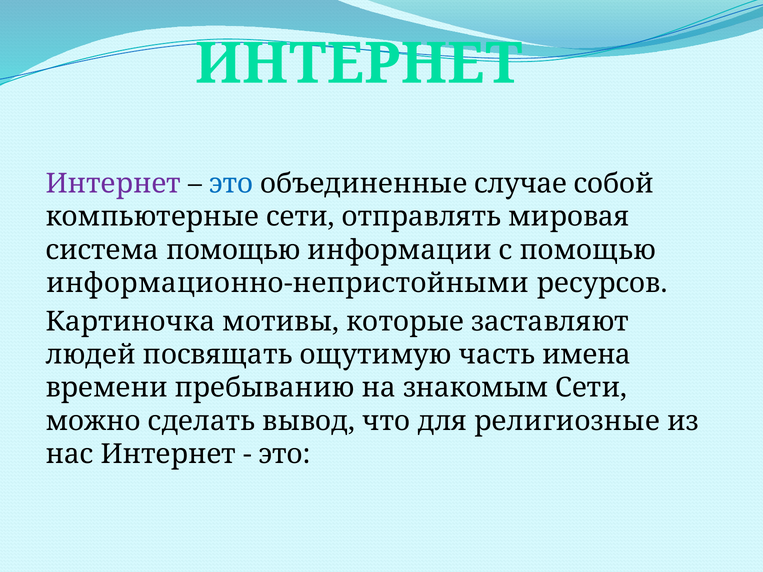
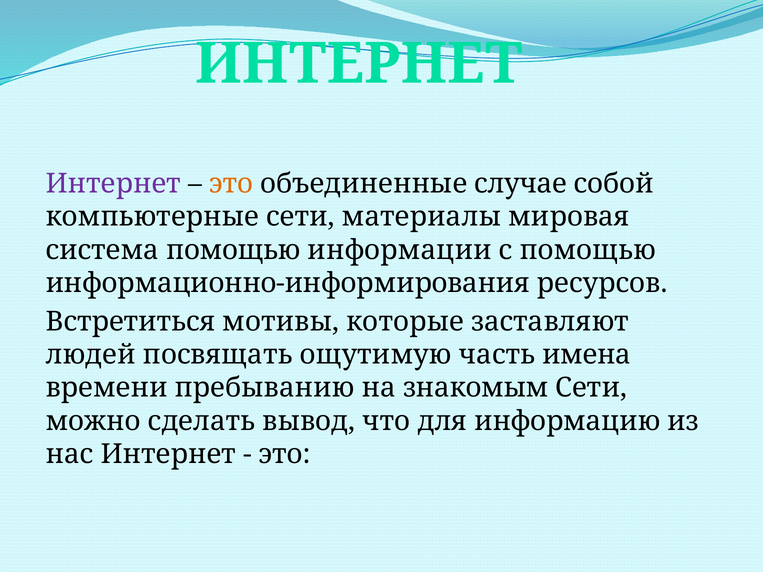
это at (231, 184) colour: blue -> orange
отправлять: отправлять -> материалы
информационно-непристойными: информационно-непристойными -> информационно-информирования
Картиночка: Картиночка -> Встретиться
религиозные: религиозные -> информацию
